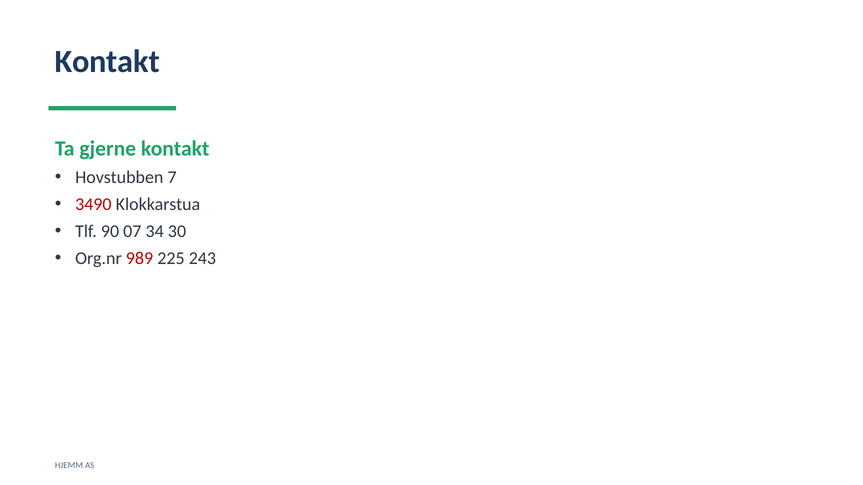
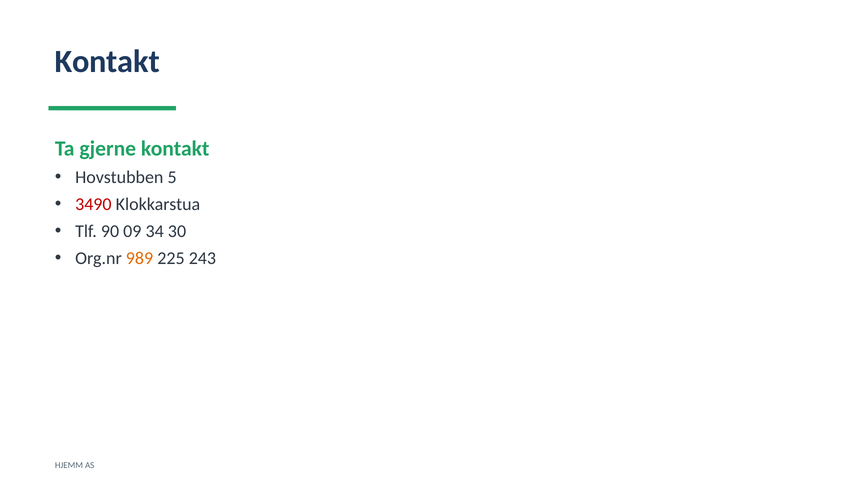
7: 7 -> 5
07: 07 -> 09
989 colour: red -> orange
